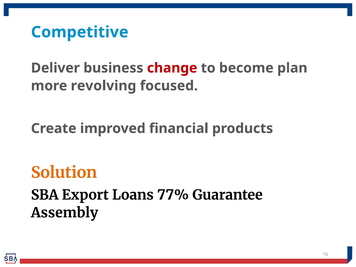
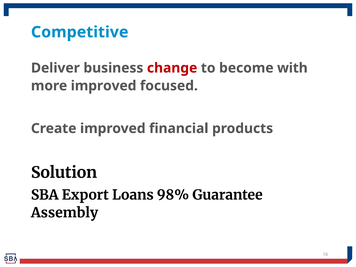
plan: plan -> with
more revolving: revolving -> improved
Solution colour: orange -> black
77%: 77% -> 98%
